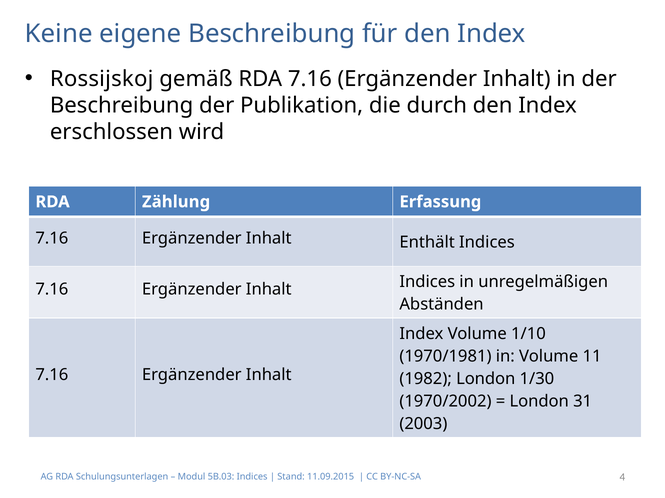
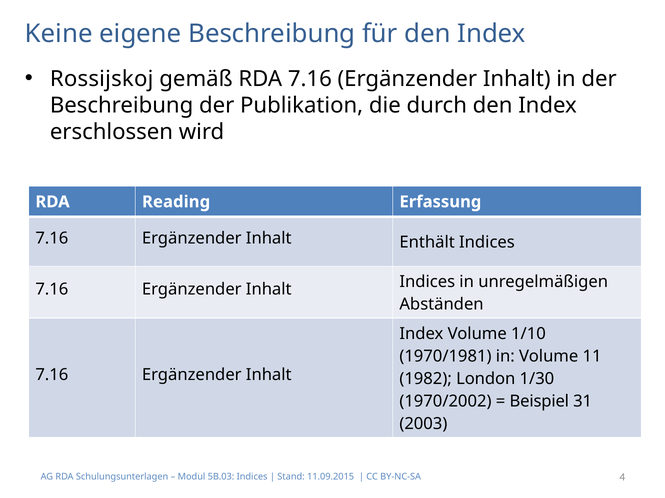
Zählung: Zählung -> Reading
London at (539, 402): London -> Beispiel
